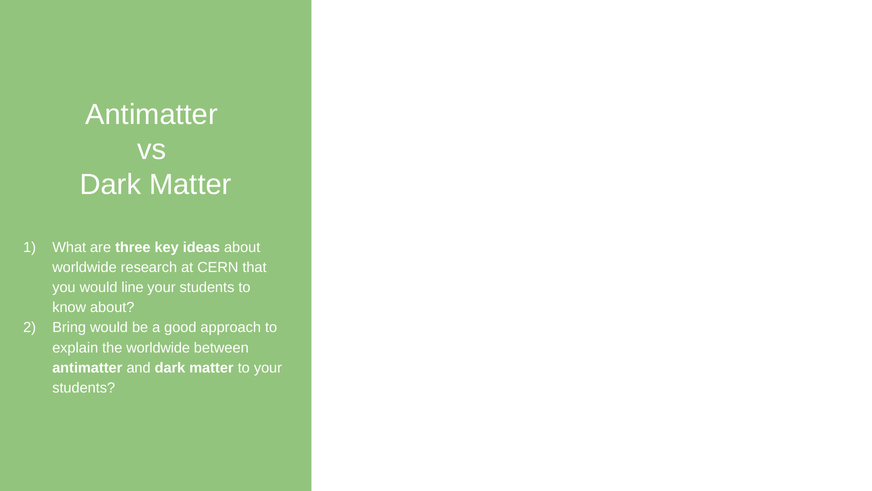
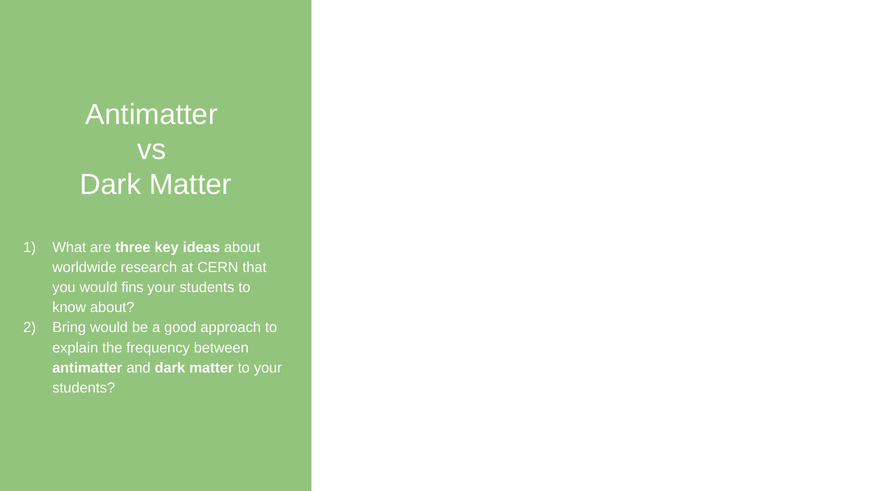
line: line -> fins
the worldwide: worldwide -> frequency
